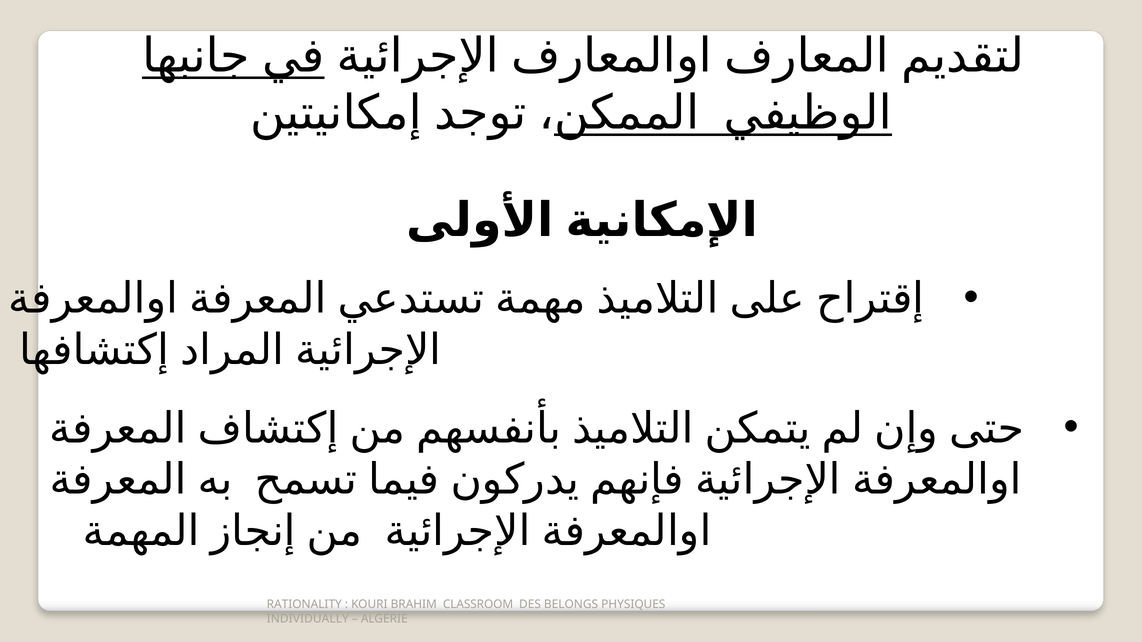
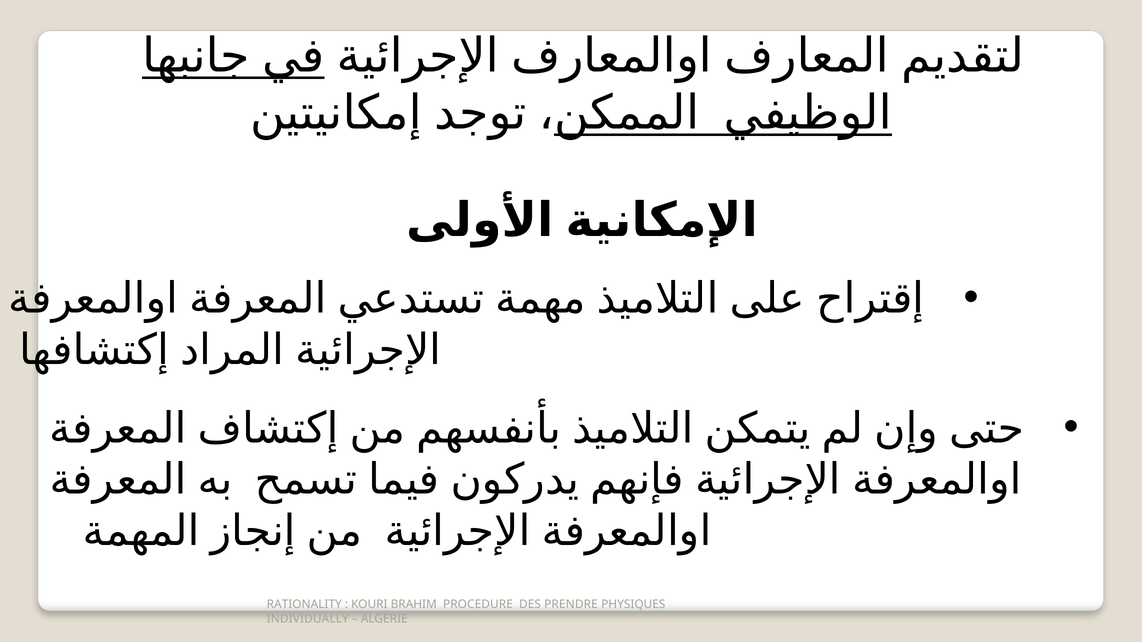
CLASSROOM: CLASSROOM -> PROCEDURE
BELONGS: BELONGS -> PRENDRE
